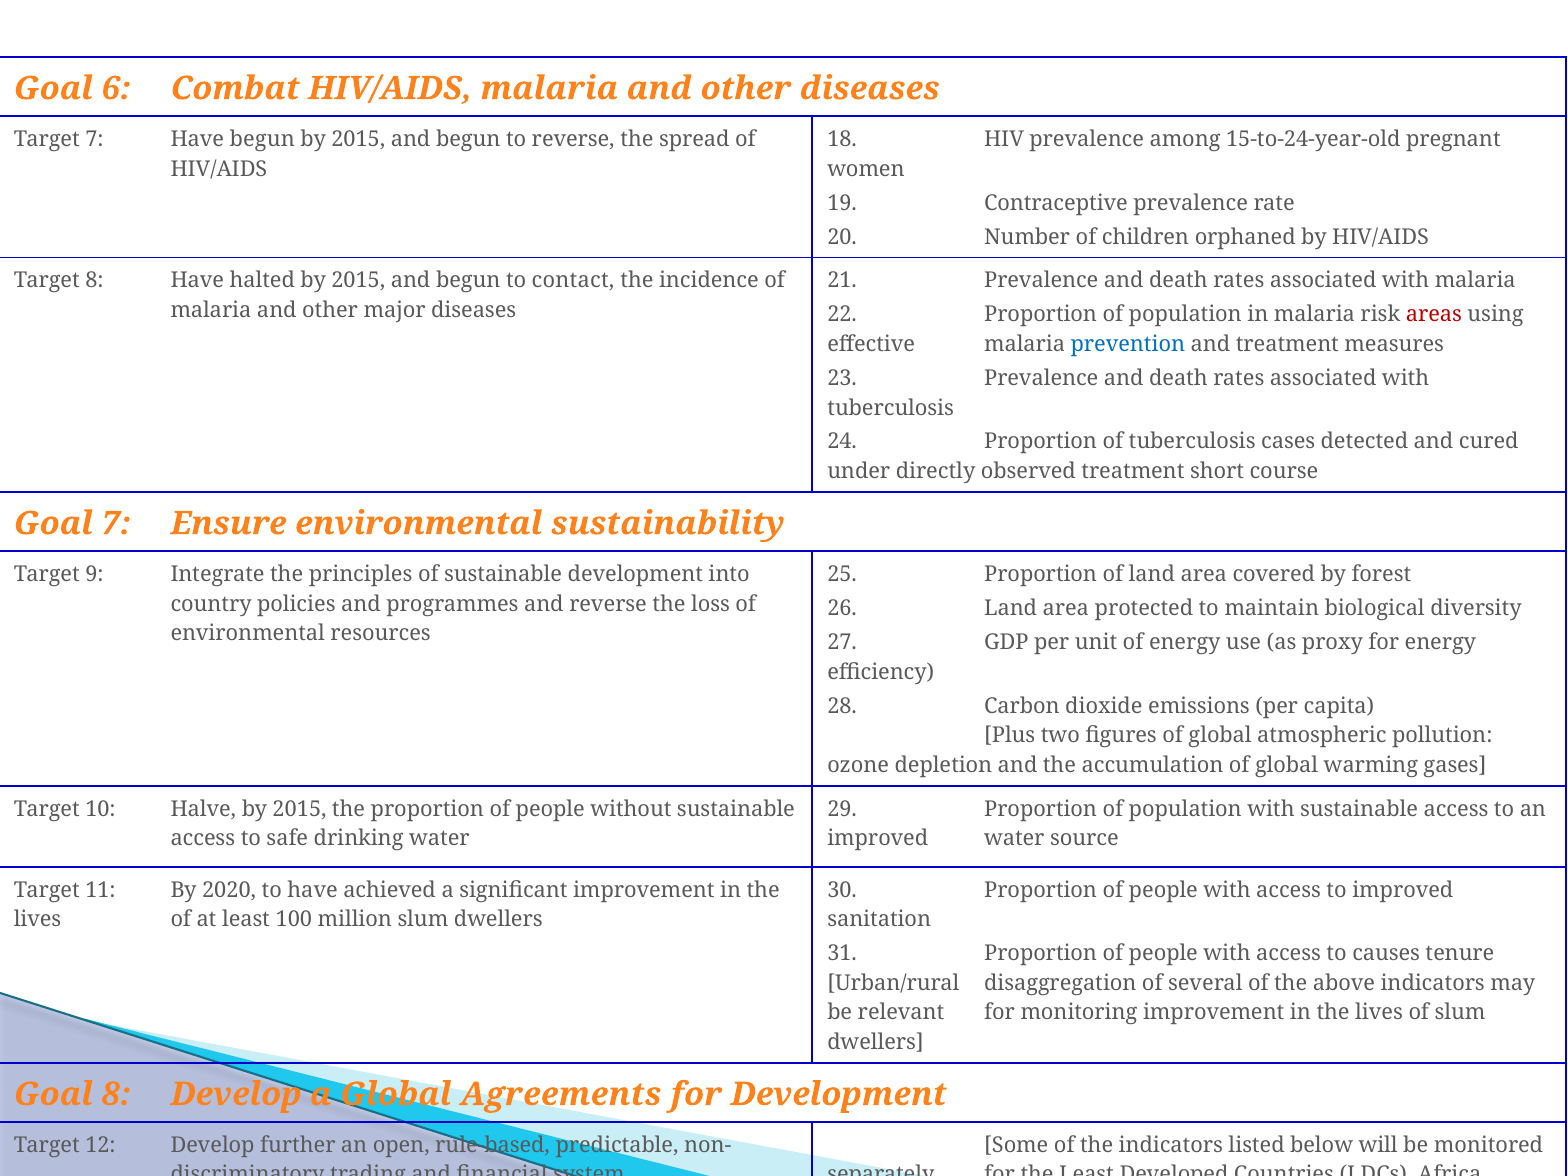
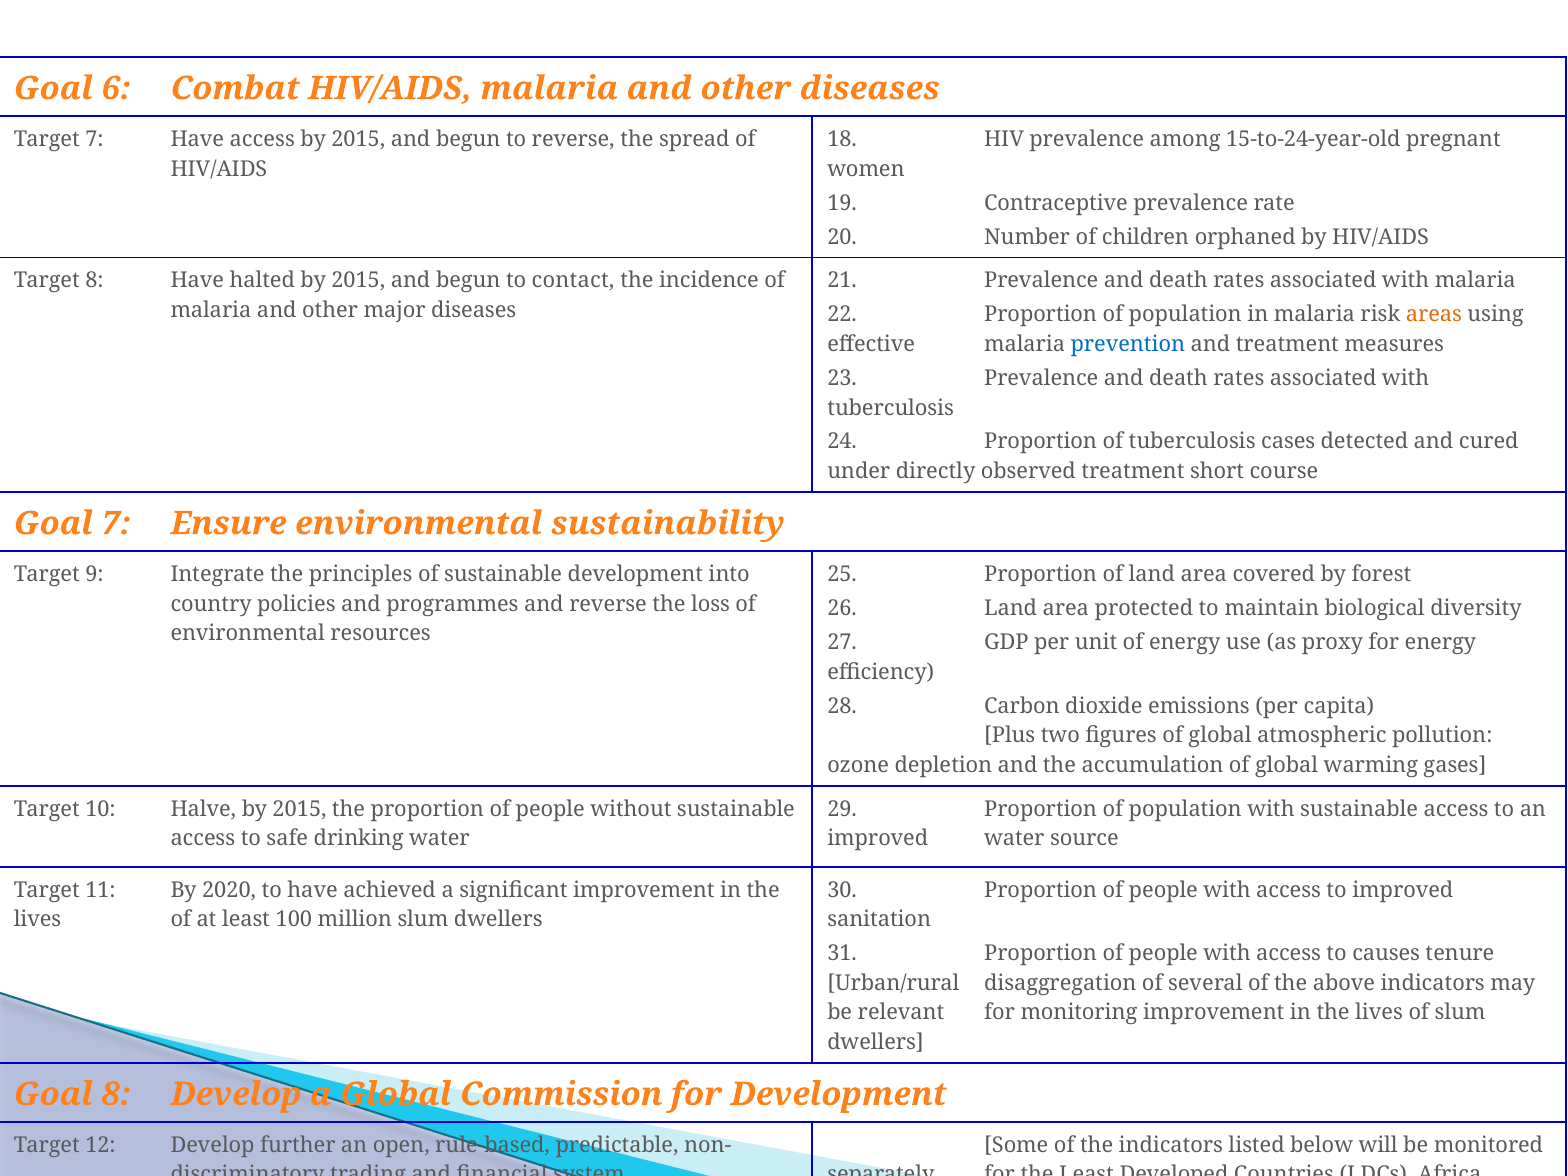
Have begun: begun -> access
areas colour: red -> orange
Agreements: Agreements -> Commission
